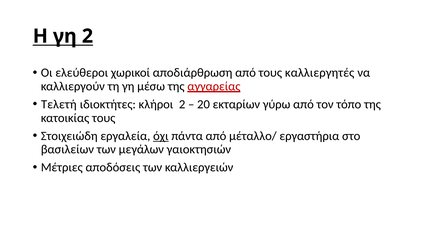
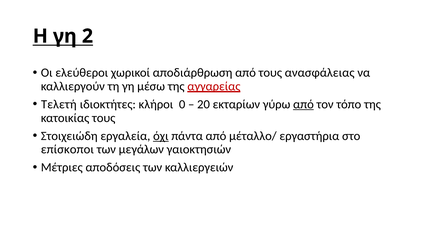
καλλιεργητές: καλλιεργητές -> ανασφάλειας
κλήροι 2: 2 -> 0
από at (303, 104) underline: none -> present
βασιλείων: βασιλείων -> επίσκοποι
